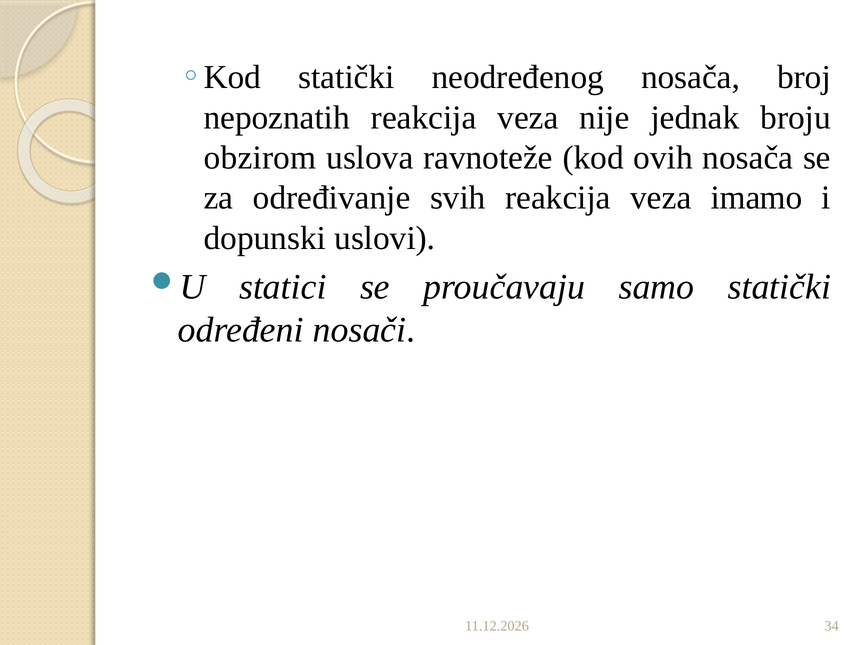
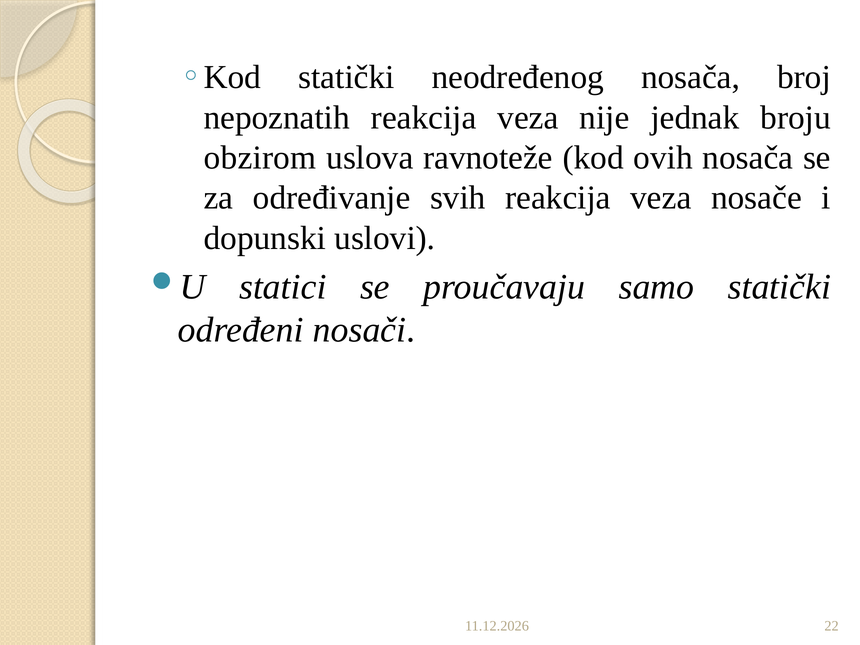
imamo: imamo -> nosače
34: 34 -> 22
